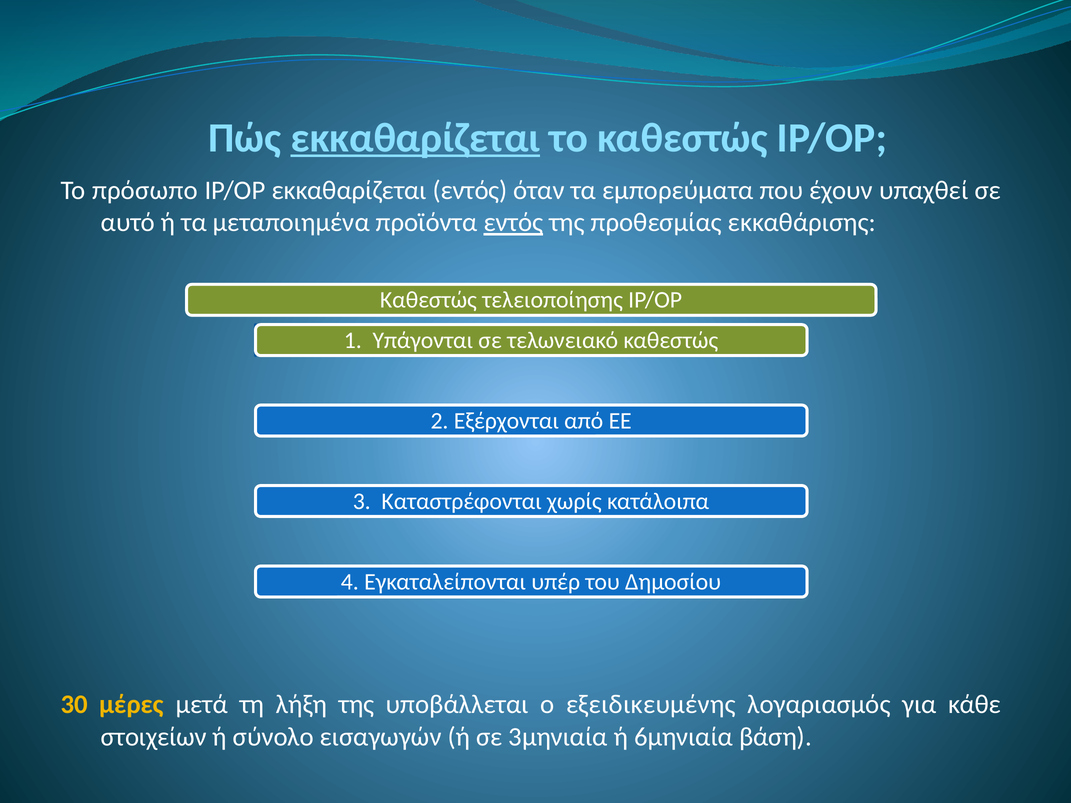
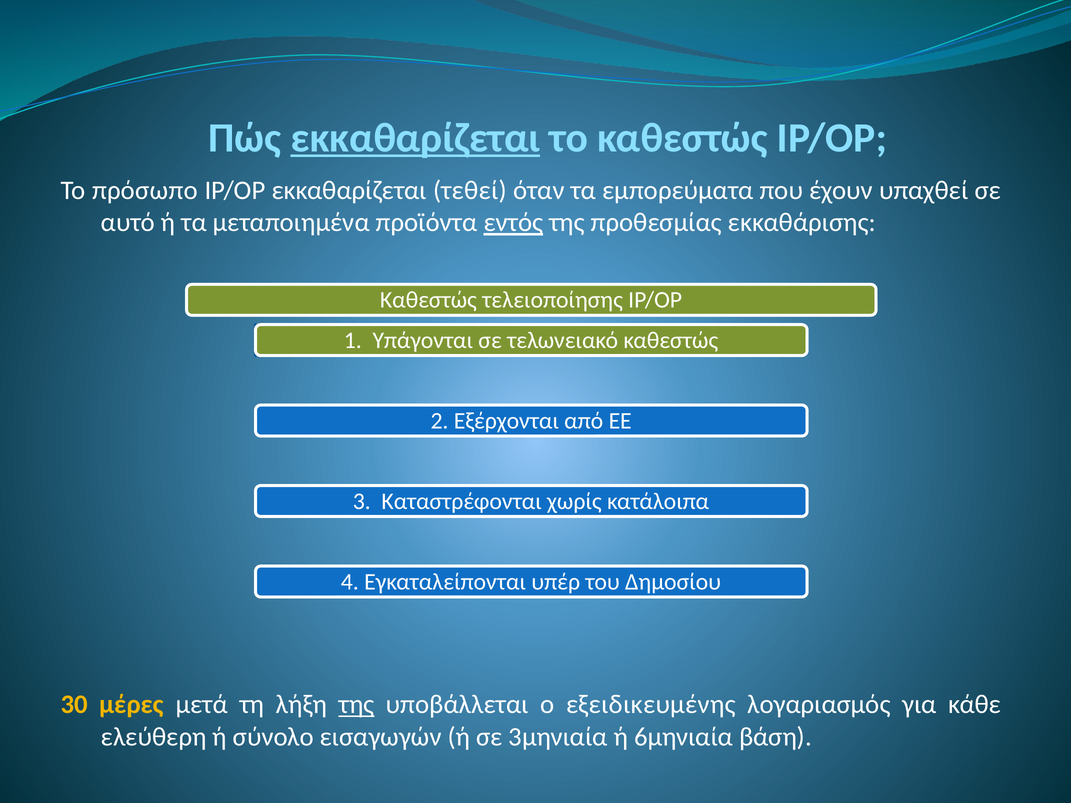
εκκαθαρίζεται εντός: εντός -> τεθεί
της at (357, 705) underline: none -> present
στοιχείων: στοιχείων -> ελεύθερη
